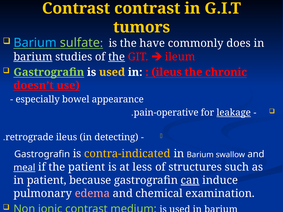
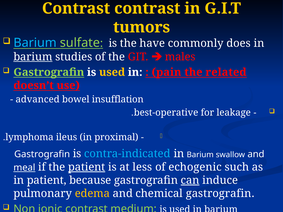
the at (117, 57) underline: present -> none
ileum: ileum -> males
ileus at (167, 72): ileus -> pain
chronic: chronic -> related
especially: especially -> advanced
appearance: appearance -> insufflation
pain-operative: pain-operative -> best-operative
leakage underline: present -> none
retrograde: retrograde -> lymphoma
detecting: detecting -> proximal
contra-indicated colour: yellow -> light blue
patient at (87, 167) underline: none -> present
structures: structures -> echogenic
edema colour: pink -> yellow
chemical examination: examination -> gastrografin
